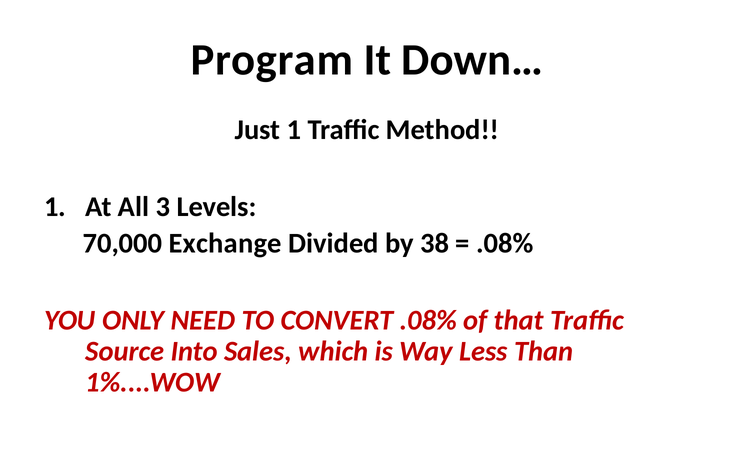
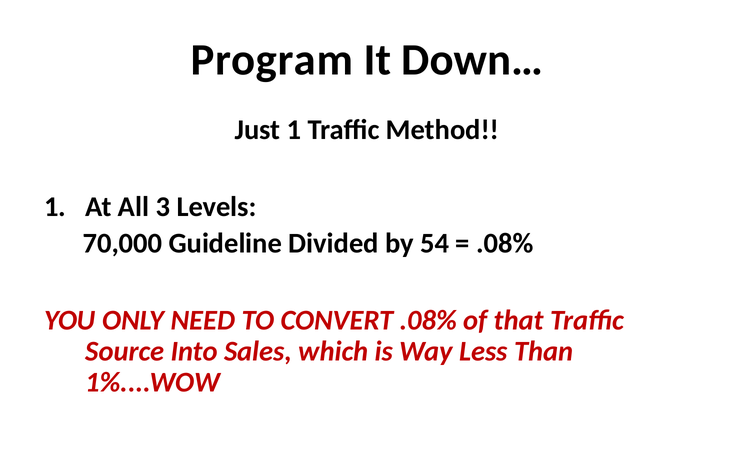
Exchange: Exchange -> Guideline
38: 38 -> 54
